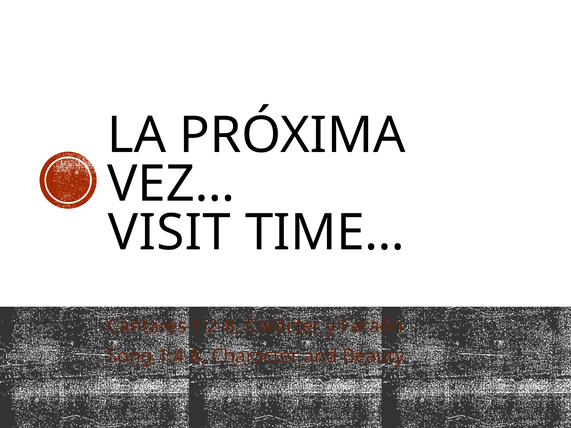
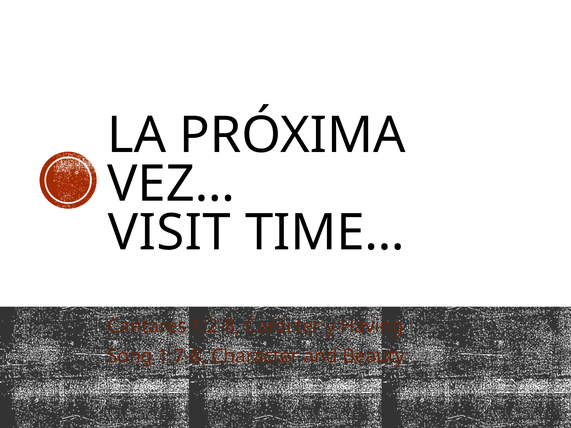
Faraón: Faraón -> Having
1:4-8: 1:4-8 -> 1:7-8
